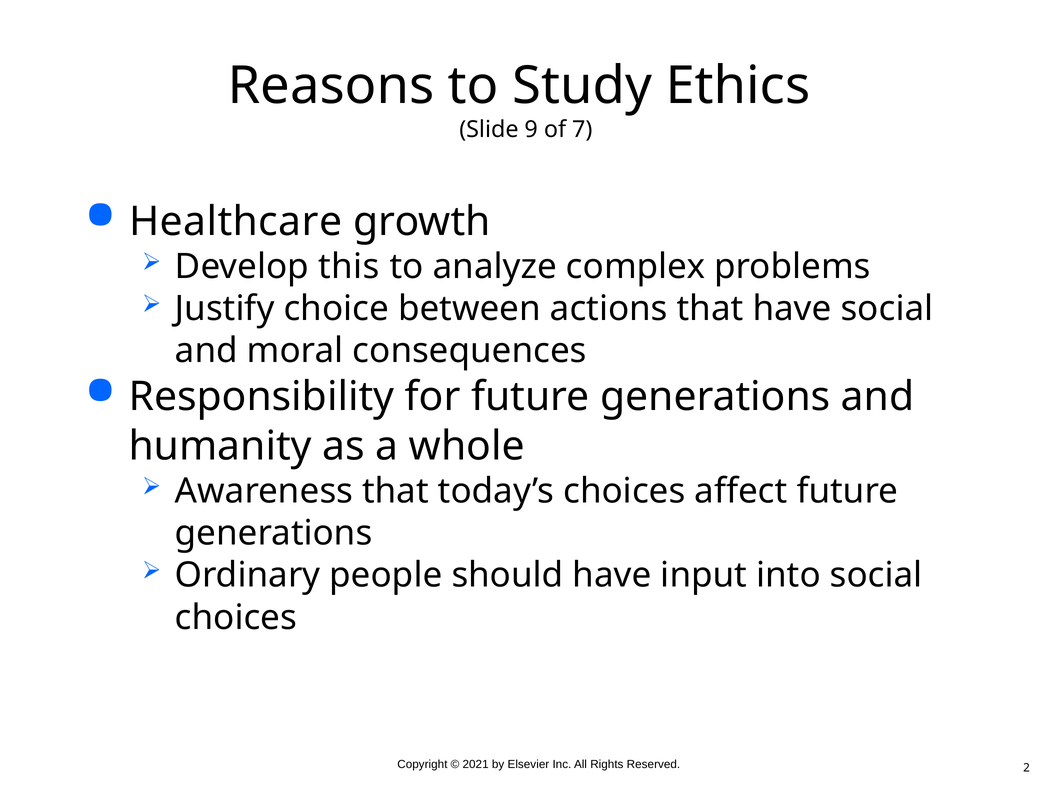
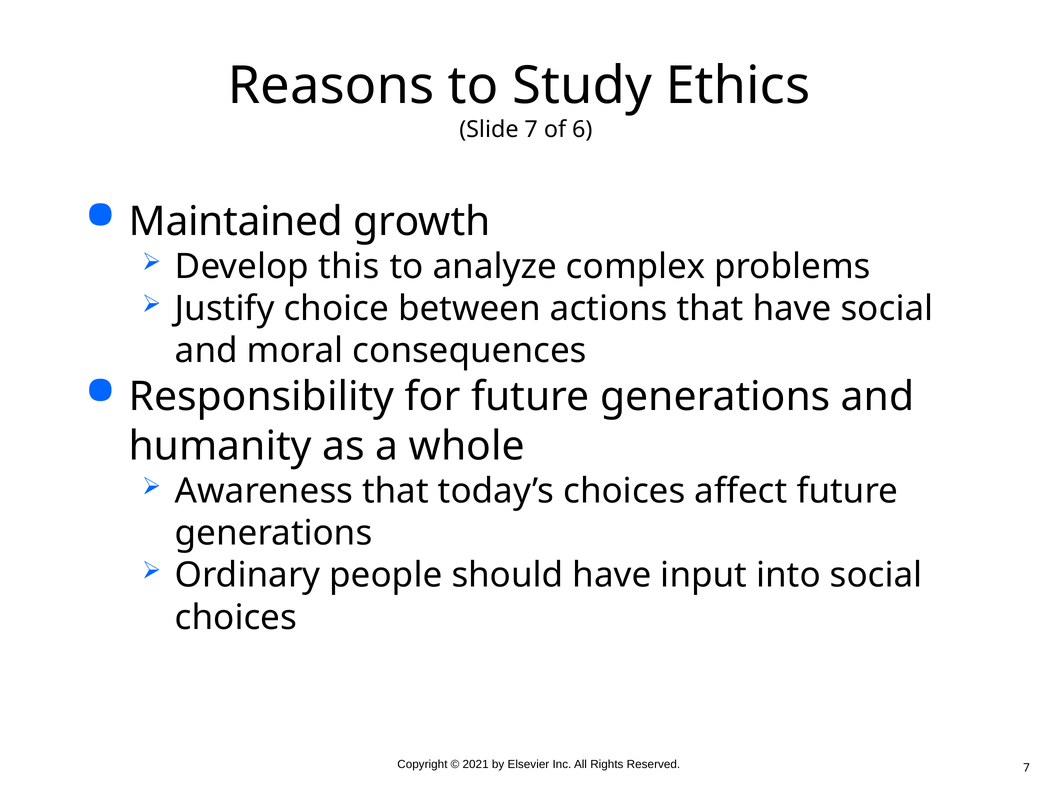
Slide 9: 9 -> 7
7: 7 -> 6
Healthcare: Healthcare -> Maintained
2 at (1026, 768): 2 -> 7
